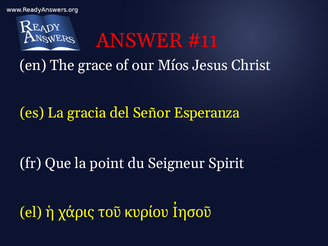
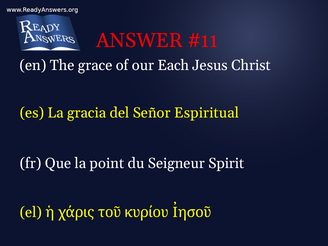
Míos: Míos -> Each
Esperanza: Esperanza -> Espiritual
